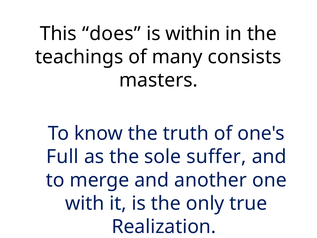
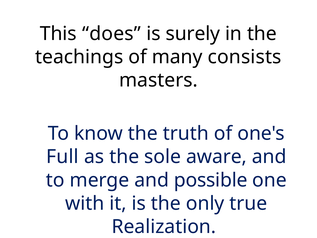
within: within -> surely
suffer: suffer -> aware
another: another -> possible
